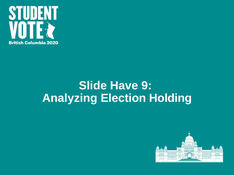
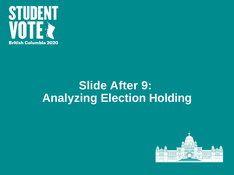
Have: Have -> After
